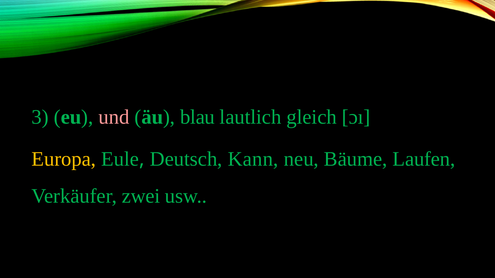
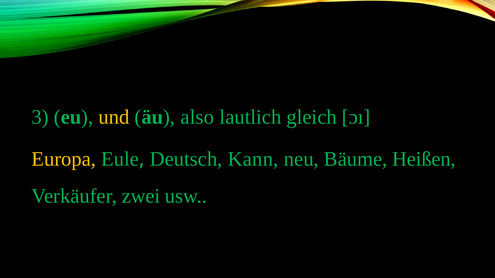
und colour: pink -> yellow
blau: blau -> also
Laufen: Laufen -> Heißen
